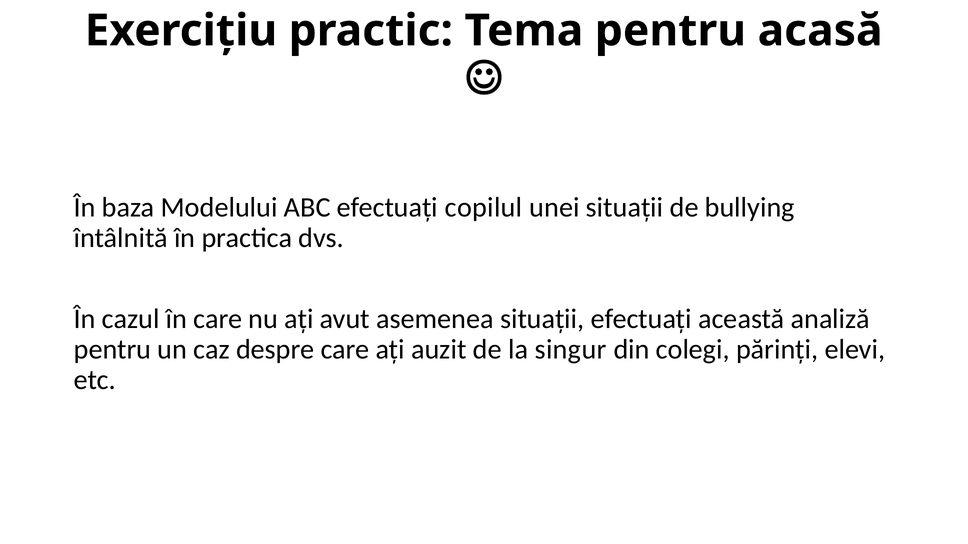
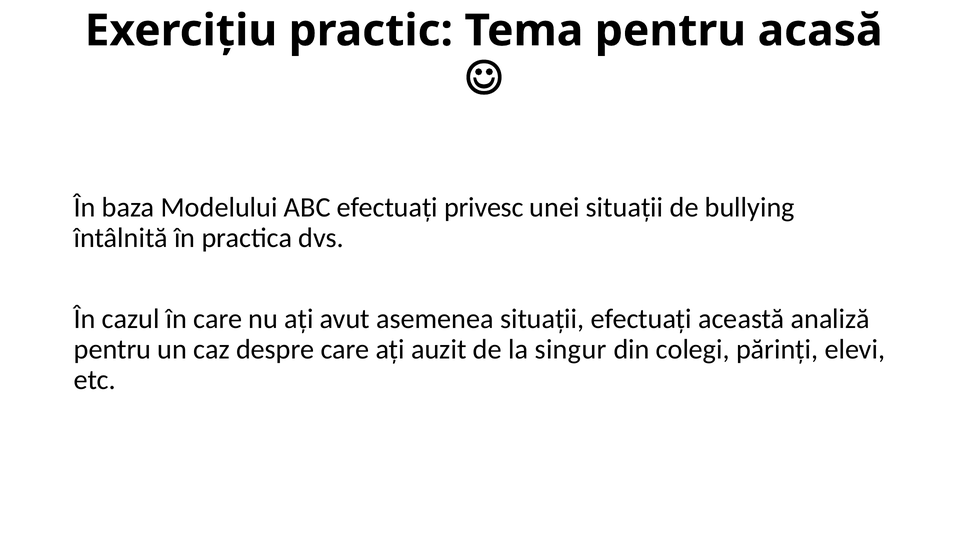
copilul: copilul -> privesc
